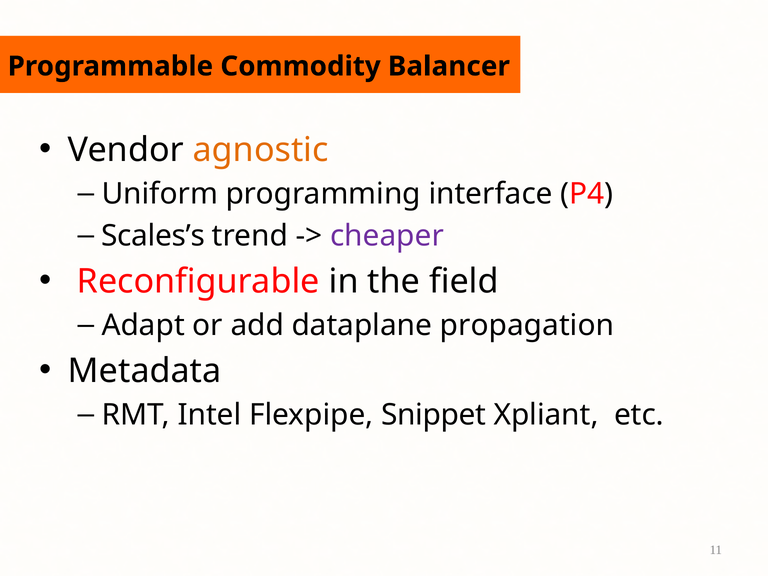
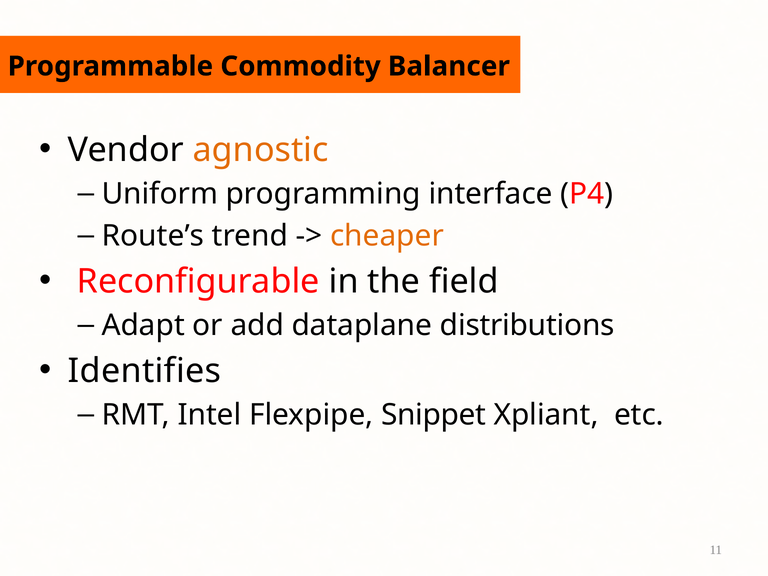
Scales’s: Scales’s -> Route’s
cheaper colour: purple -> orange
propagation: propagation -> distributions
Metadata: Metadata -> Identifies
